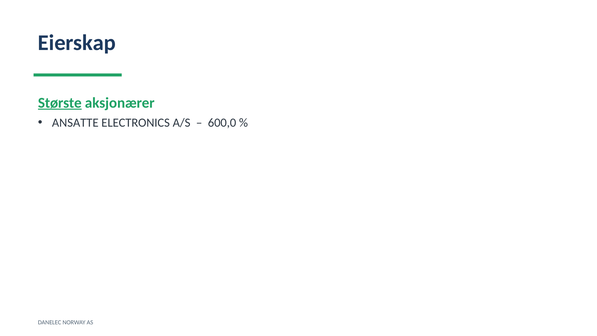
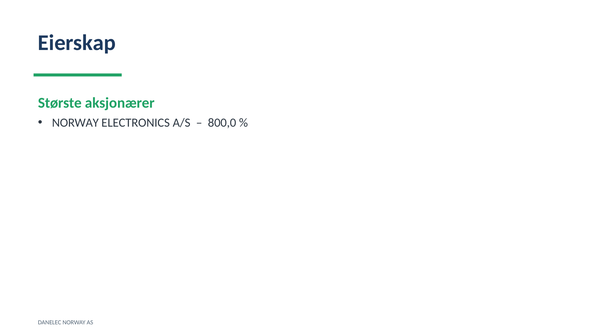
Største underline: present -> none
ANSATTE at (75, 123): ANSATTE -> NORWAY
600,0: 600,0 -> 800,0
